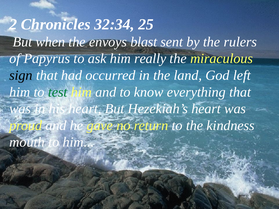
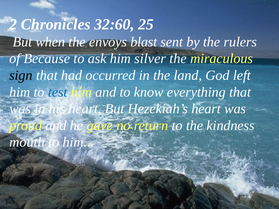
32:34: 32:34 -> 32:60
Papyrus: Papyrus -> Because
really: really -> silver
test colour: green -> blue
